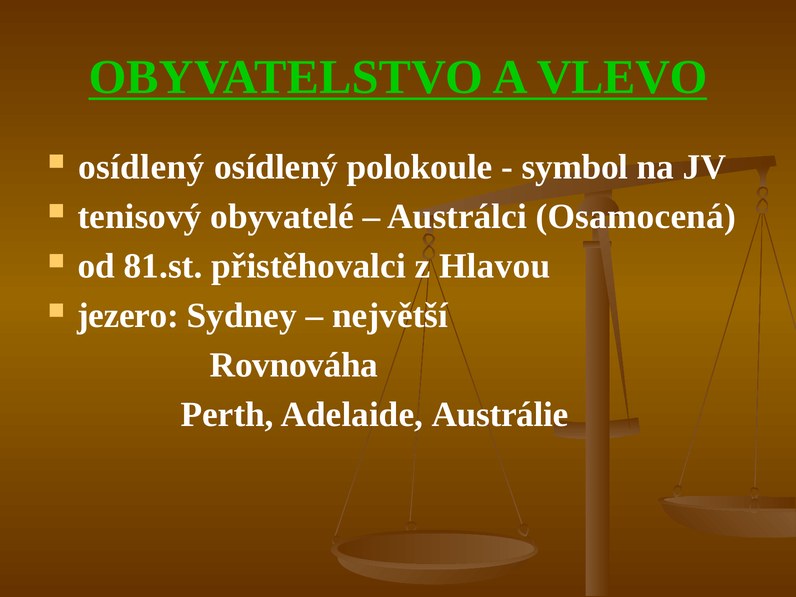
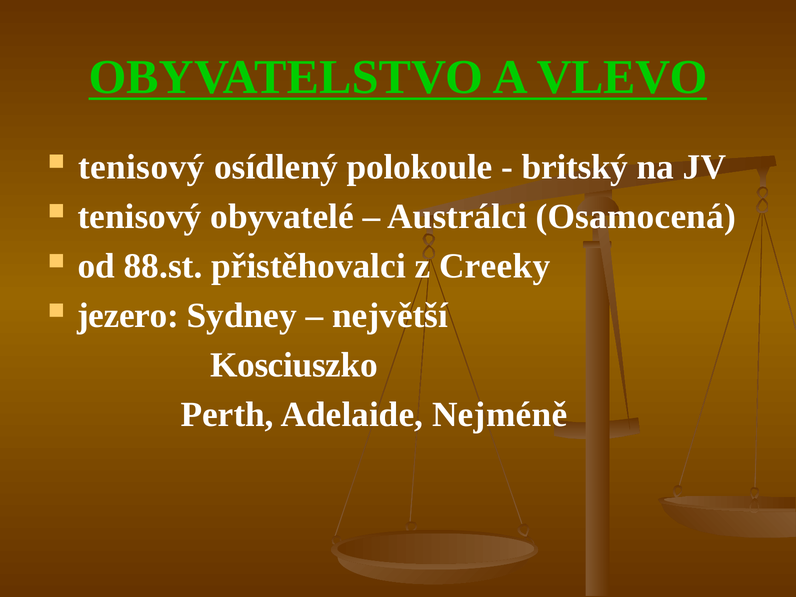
osídlený at (141, 167): osídlený -> tenisový
symbol: symbol -> britský
81.st: 81.st -> 88.st
Hlavou: Hlavou -> Creeky
Rovnováha: Rovnováha -> Kosciuszko
Austrálie: Austrálie -> Nejméně
